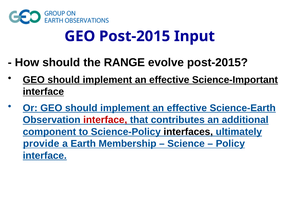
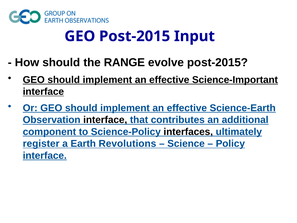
interface at (105, 120) colour: red -> black
provide: provide -> register
Membership: Membership -> Revolutions
